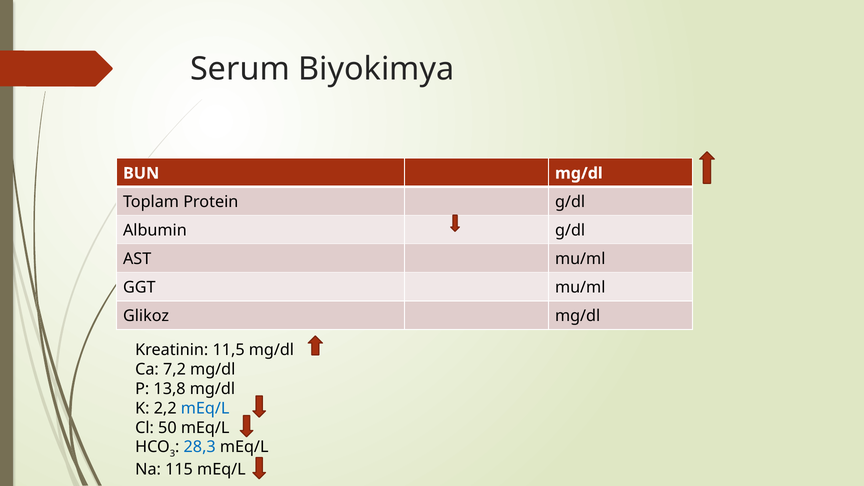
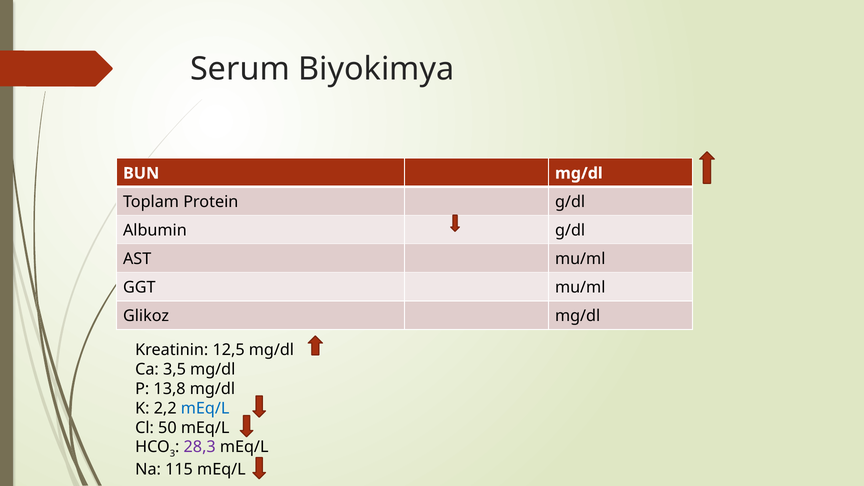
11,5: 11,5 -> 12,5
7,2: 7,2 -> 3,5
28,3 colour: blue -> purple
